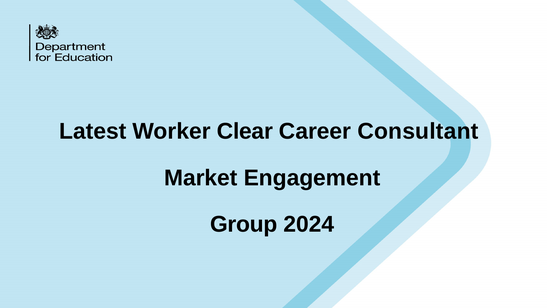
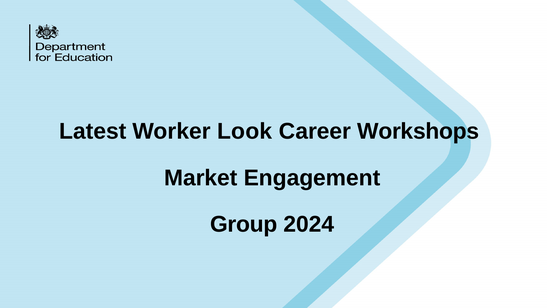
Clear: Clear -> Look
Consultant: Consultant -> Workshops
